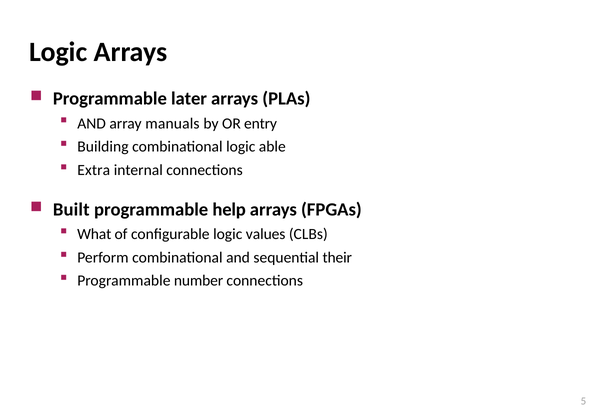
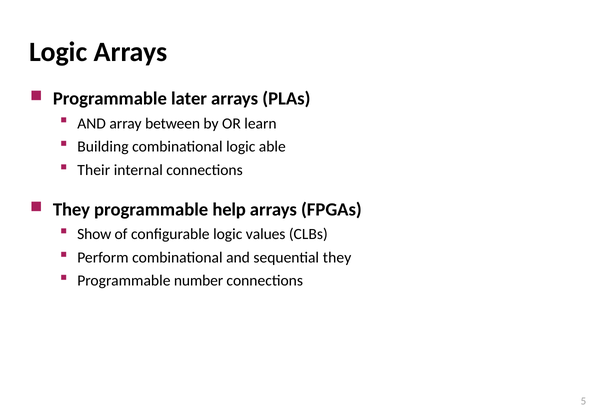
manuals: manuals -> between
entry: entry -> learn
Extra: Extra -> Their
Built at (71, 210): Built -> They
What: What -> Show
sequential their: their -> they
